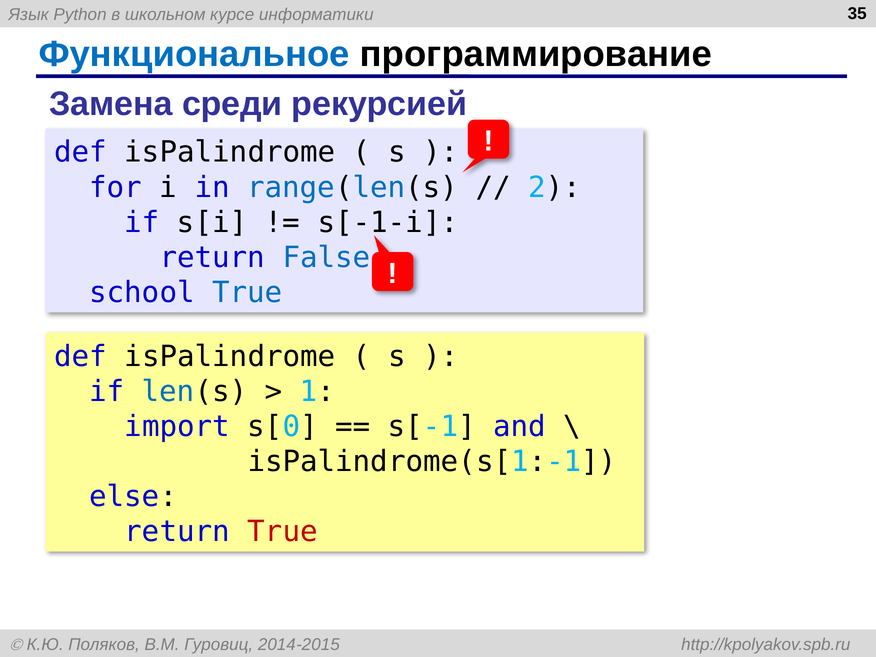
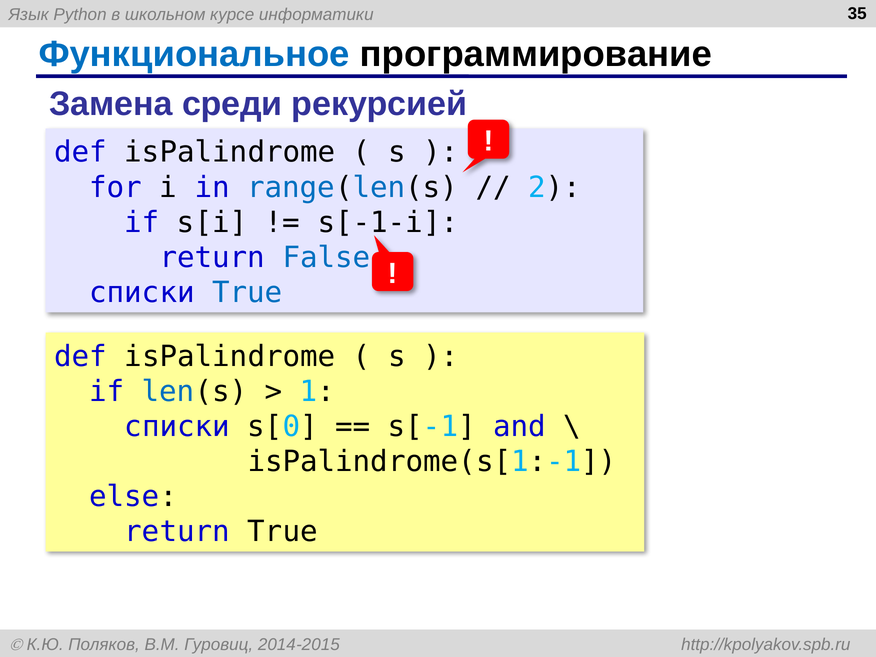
school at (142, 293): school -> списки
import at (177, 427): import -> списки
True at (283, 532) colour: red -> black
